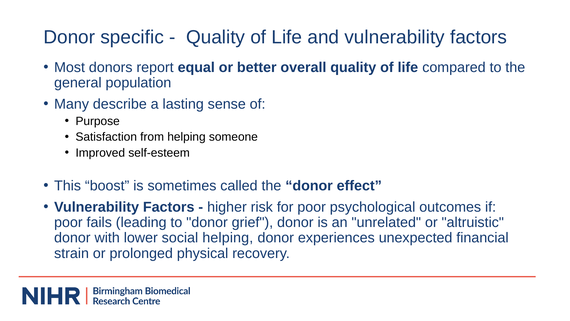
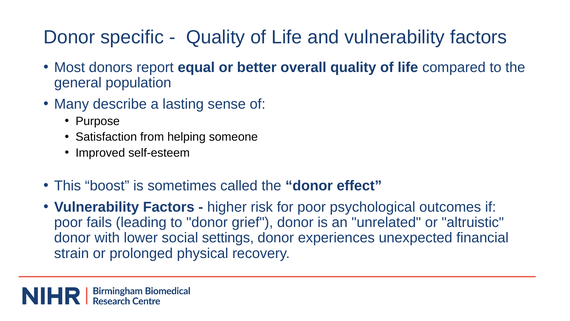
social helping: helping -> settings
